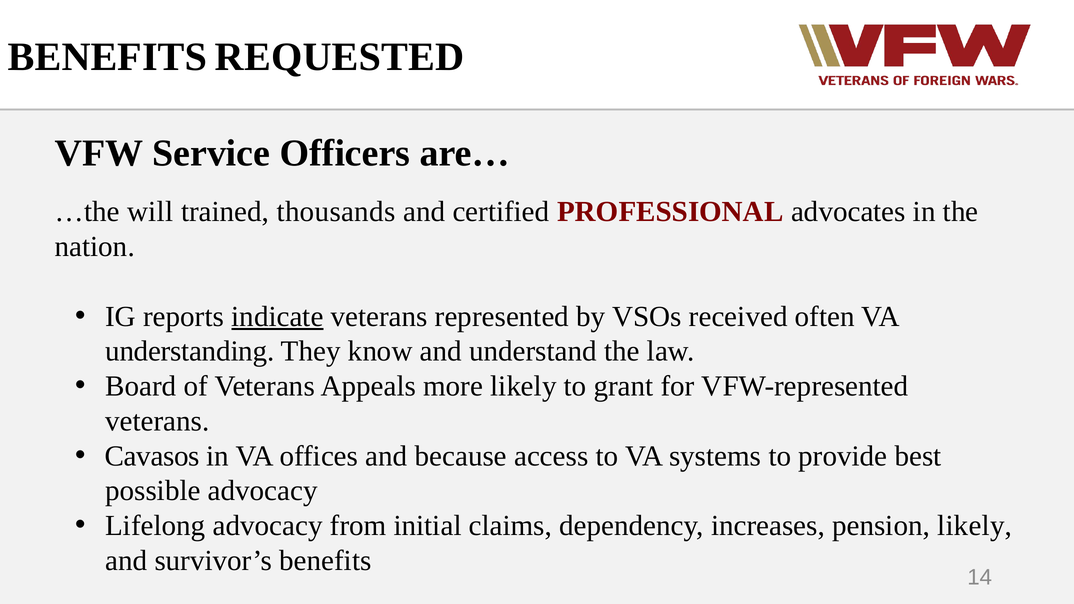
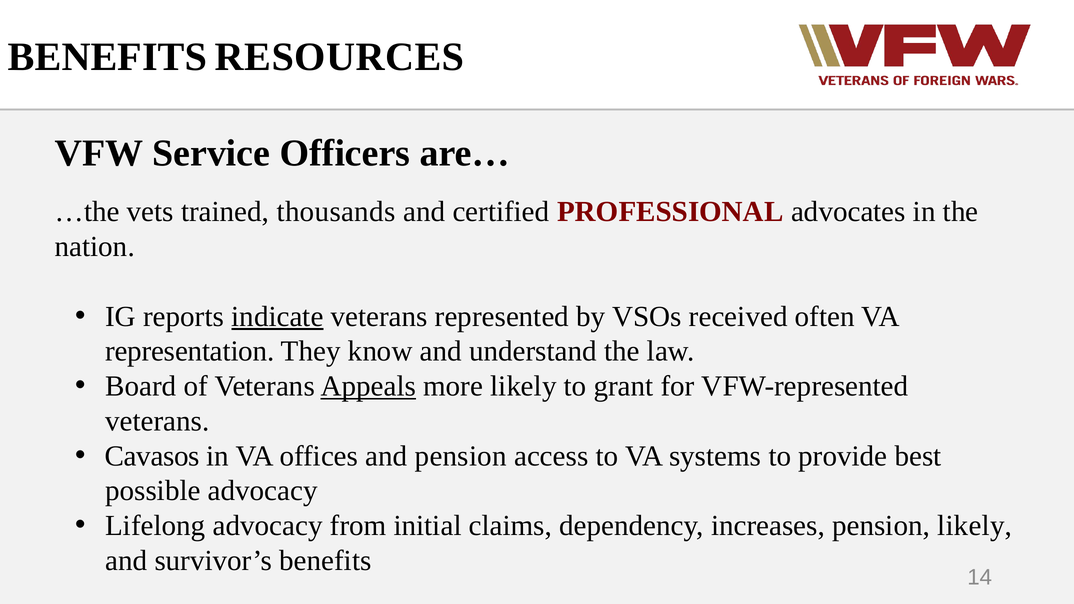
REQUESTED: REQUESTED -> RESOURCES
will: will -> vets
understanding: understanding -> representation
Appeals underline: none -> present
and because: because -> pension
